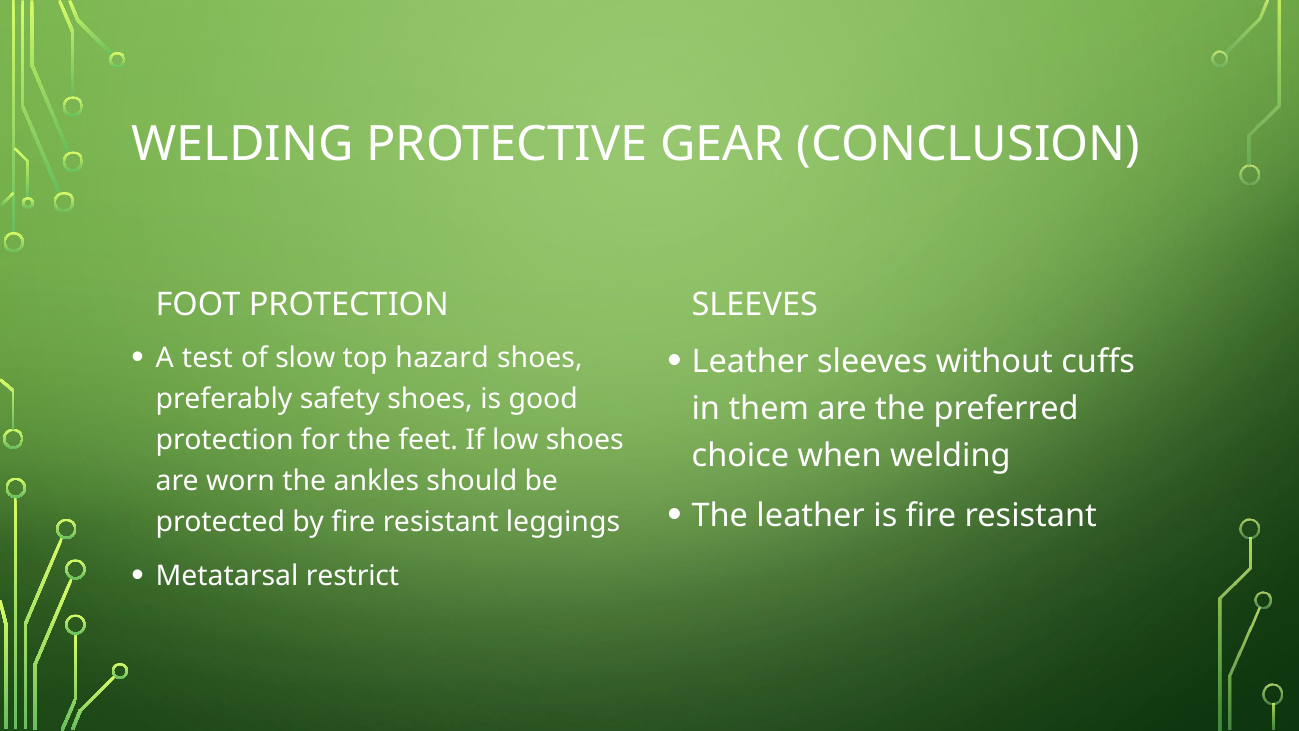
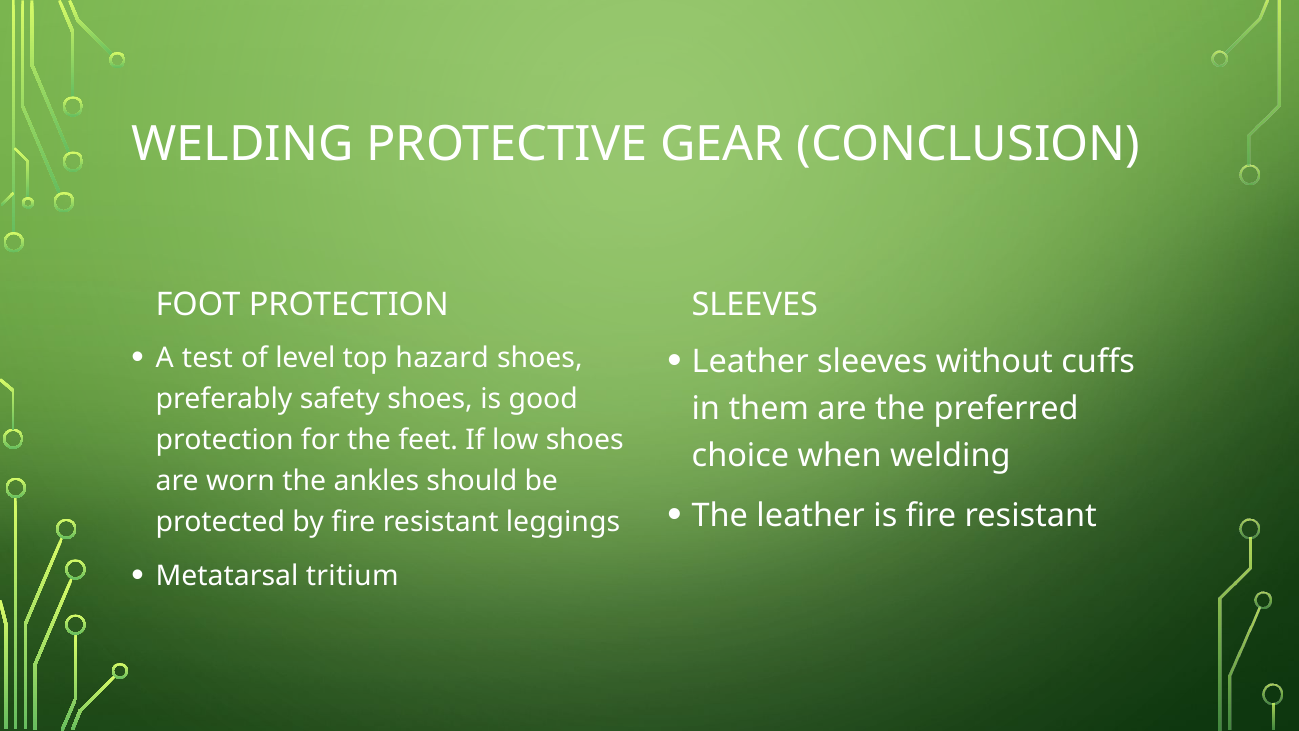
slow: slow -> level
restrict: restrict -> tritium
